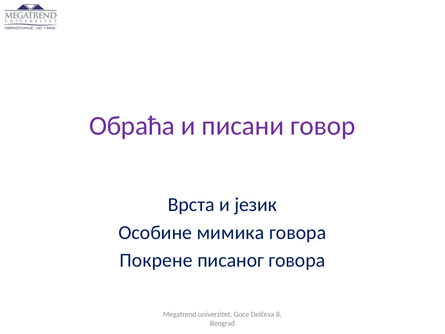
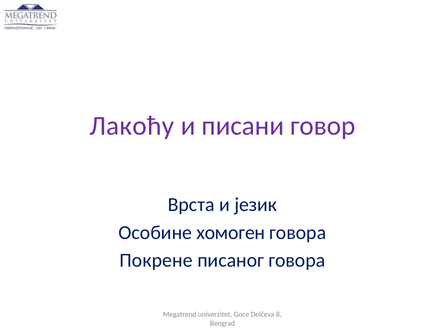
Обраћа: Обраћа -> Лакоћу
мимика: мимика -> хомоген
